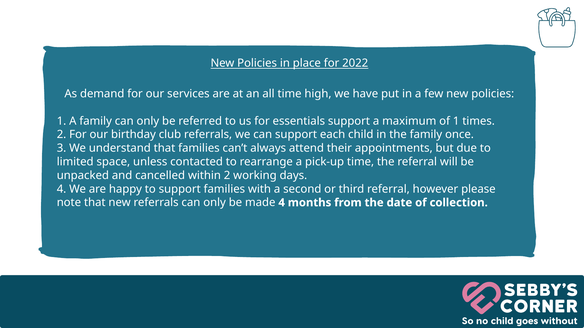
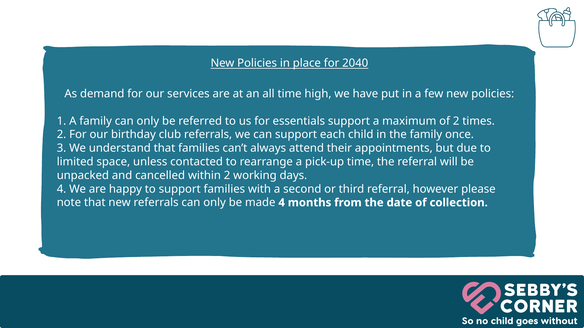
2022: 2022 -> 2040
of 1: 1 -> 2
